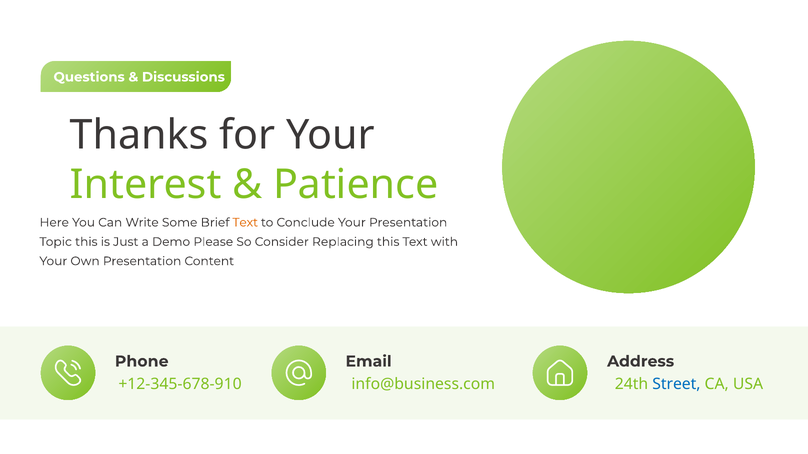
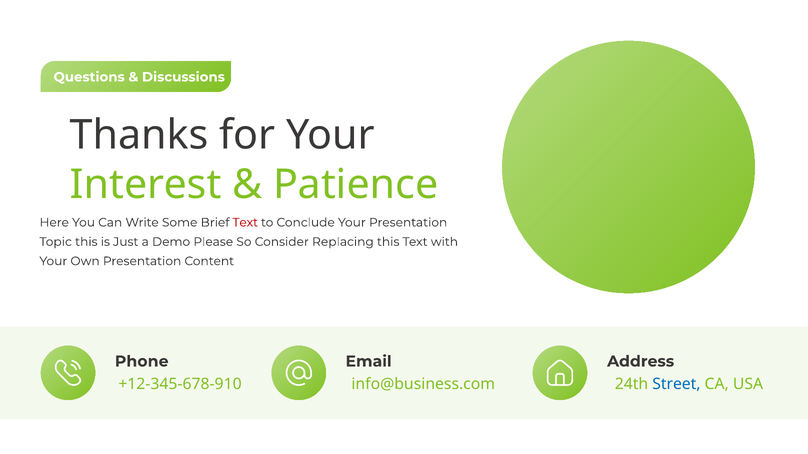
Text at (245, 223) colour: orange -> red
